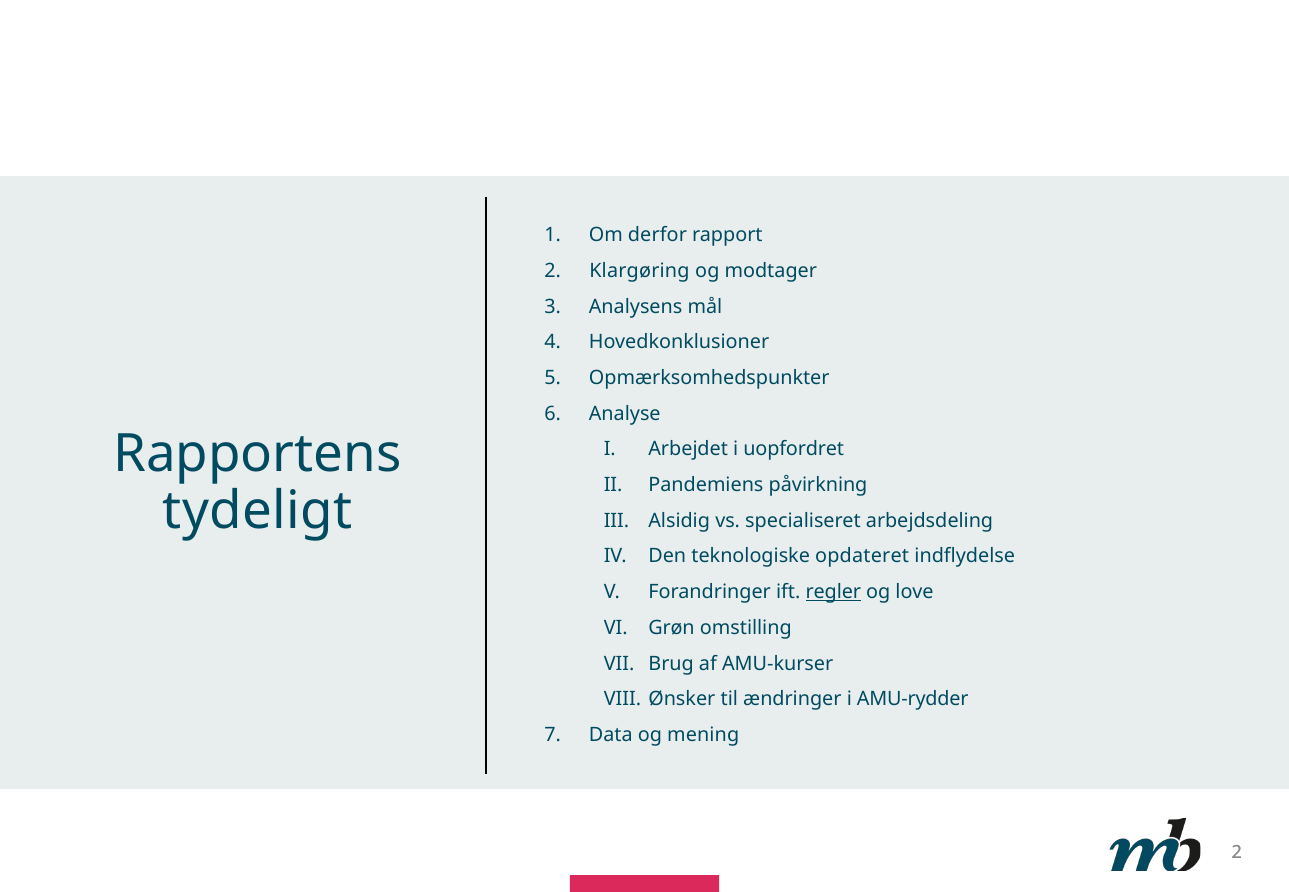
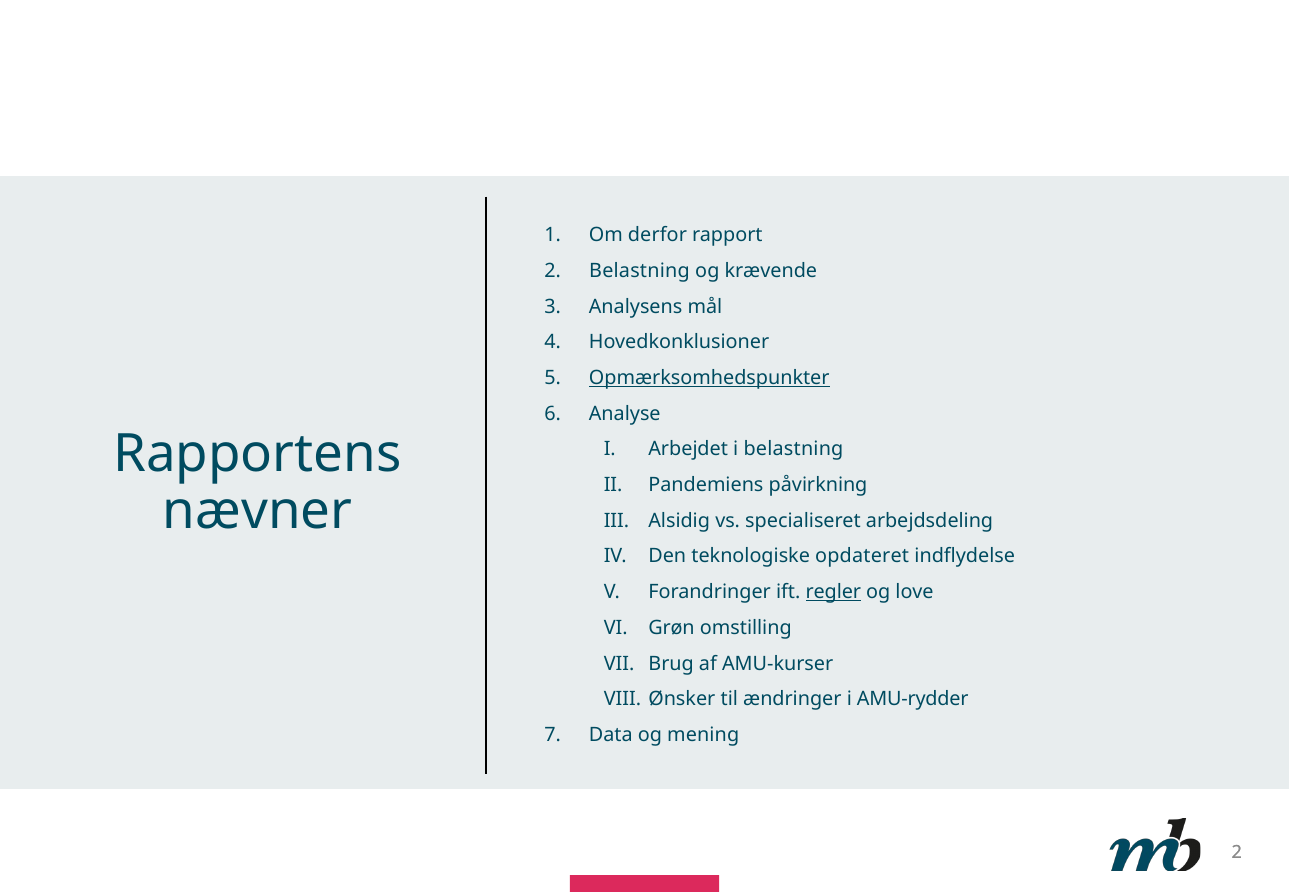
2 Klargøring: Klargøring -> Belastning
modtager: modtager -> krævende
Opmærksomhedspunkter underline: none -> present
i uopfordret: uopfordret -> belastning
tydeligt: tydeligt -> nævner
